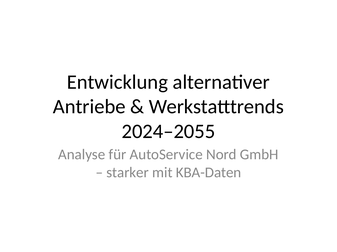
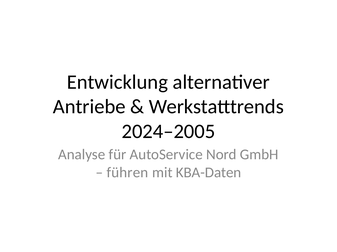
2024–2055: 2024–2055 -> 2024–2005
starker: starker -> führen
